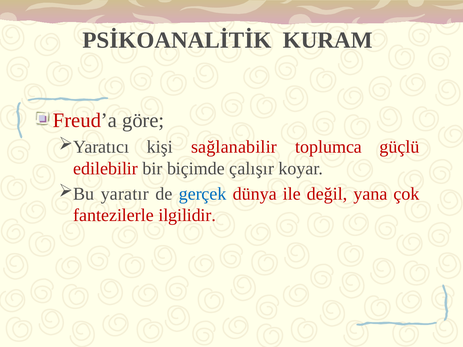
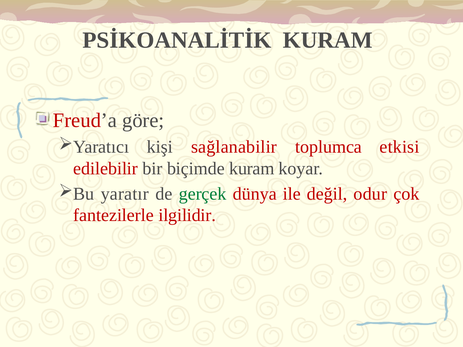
güçlü: güçlü -> etkisi
biçimde çalışır: çalışır -> kuram
gerçek colour: blue -> green
yana: yana -> odur
